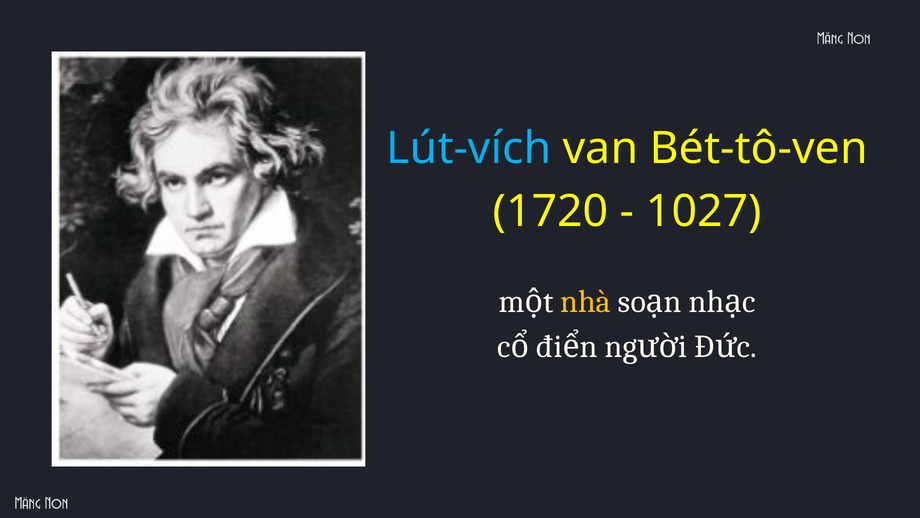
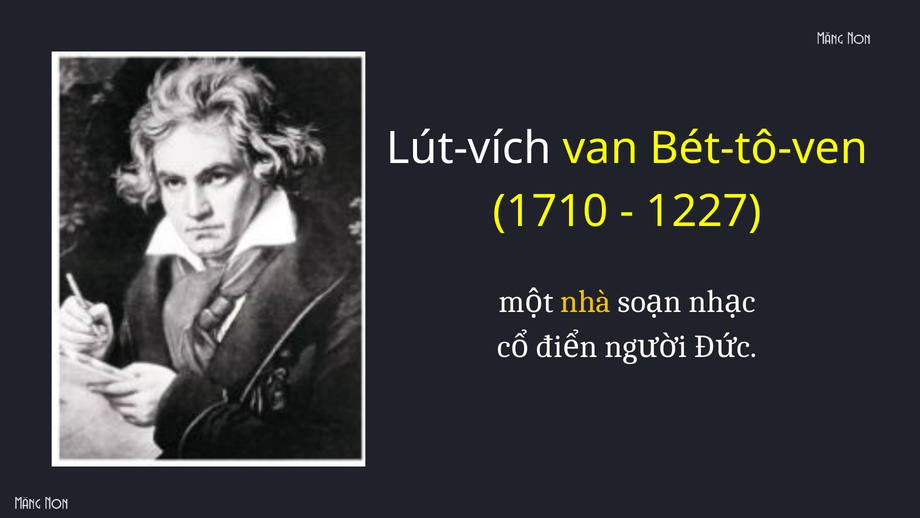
Lút-vích colour: light blue -> white
1720: 1720 -> 1710
1027: 1027 -> 1227
